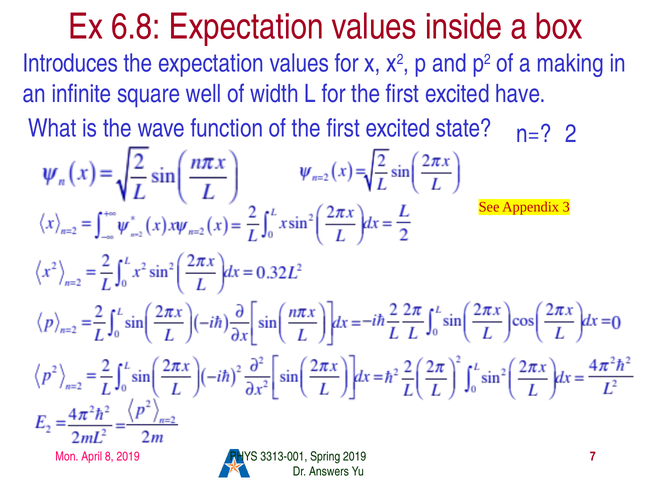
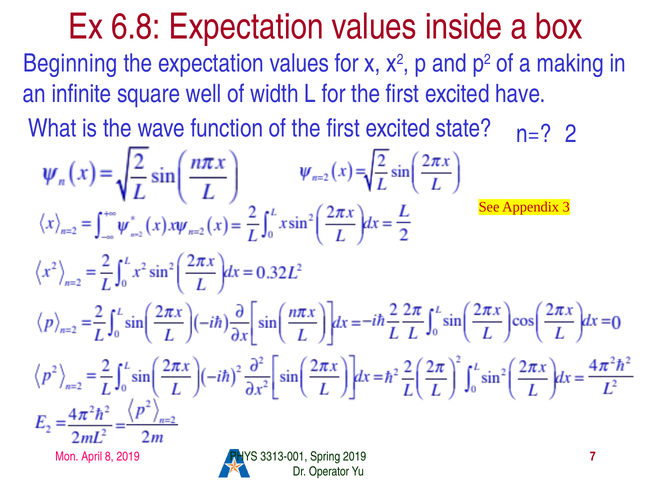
Introduces: Introduces -> Beginning
Answers: Answers -> Operator
